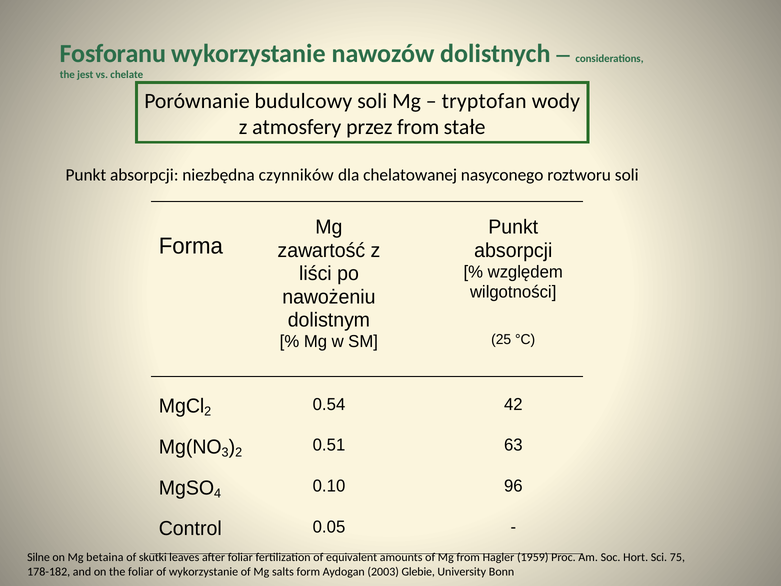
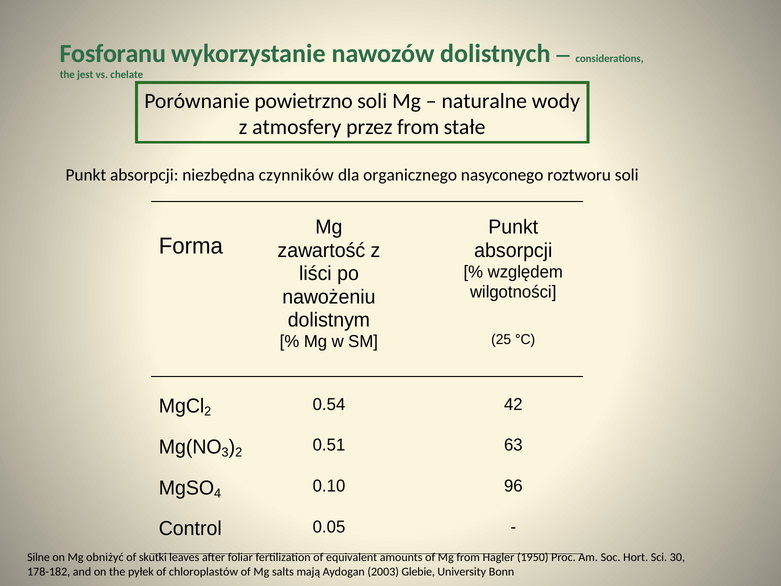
budulcowy: budulcowy -> powietrzno
tryptofan: tryptofan -> naturalne
chelatowanej: chelatowanej -> organicznego
betaina: betaina -> obniżyć
1959: 1959 -> 1950
75: 75 -> 30
the foliar: foliar -> pyłek
of wykorzystanie: wykorzystanie -> chloroplastów
form: form -> mają
